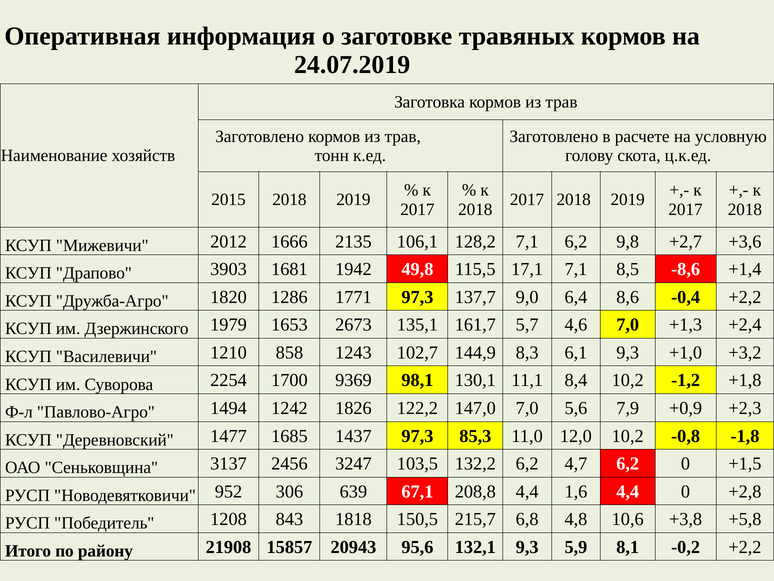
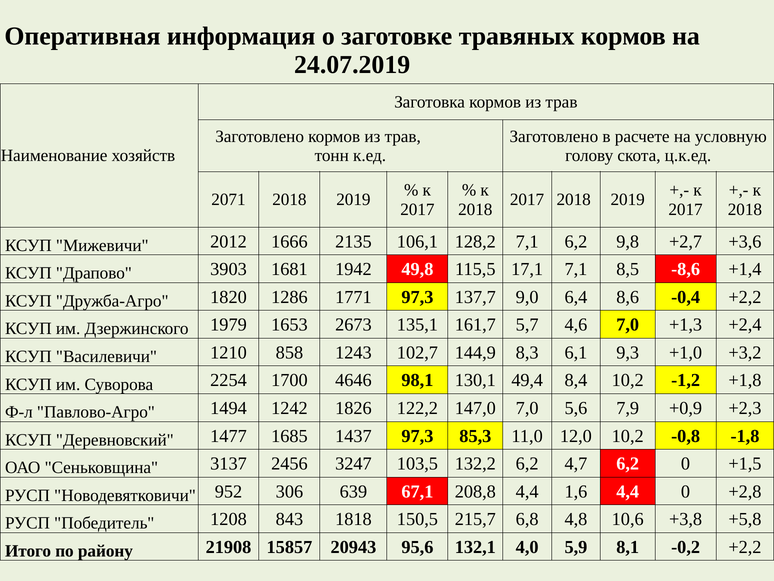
2015: 2015 -> 2071
9369: 9369 -> 4646
11,1: 11,1 -> 49,4
132,1 9,3: 9,3 -> 4,0
